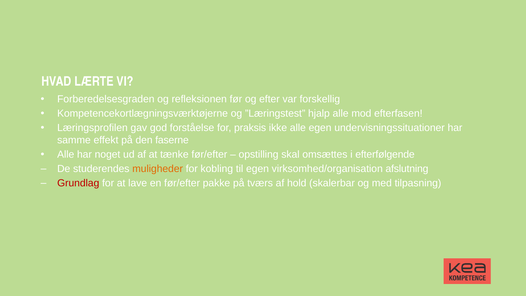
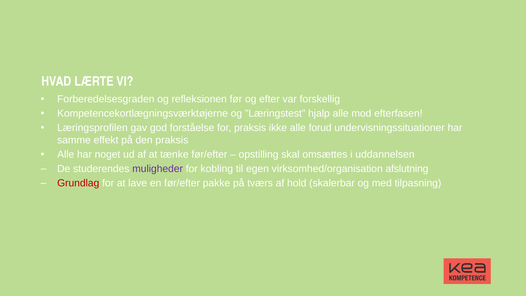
alle egen: egen -> forud
den faserne: faserne -> praksis
efterfølgende: efterfølgende -> uddannelsen
muligheder colour: orange -> purple
